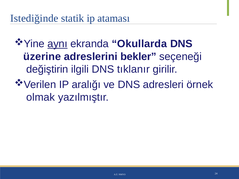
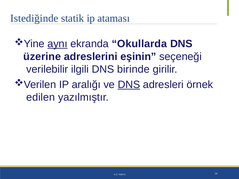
bekler: bekler -> eşinin
değiştirin: değiştirin -> verilebilir
tıklanır: tıklanır -> birinde
DNS at (129, 85) underline: none -> present
olmak: olmak -> edilen
